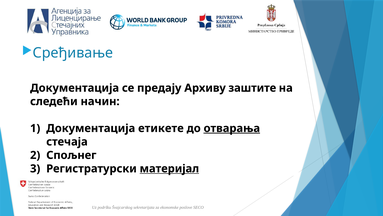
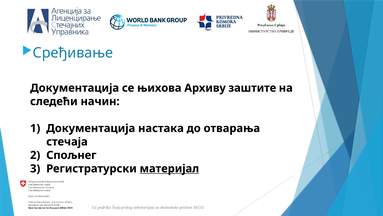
предају: предају -> њихова
етикете: етикете -> настака
отварања underline: present -> none
